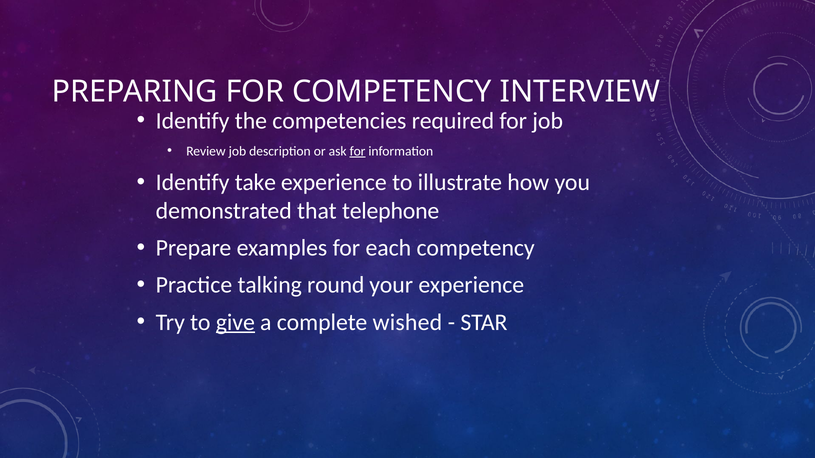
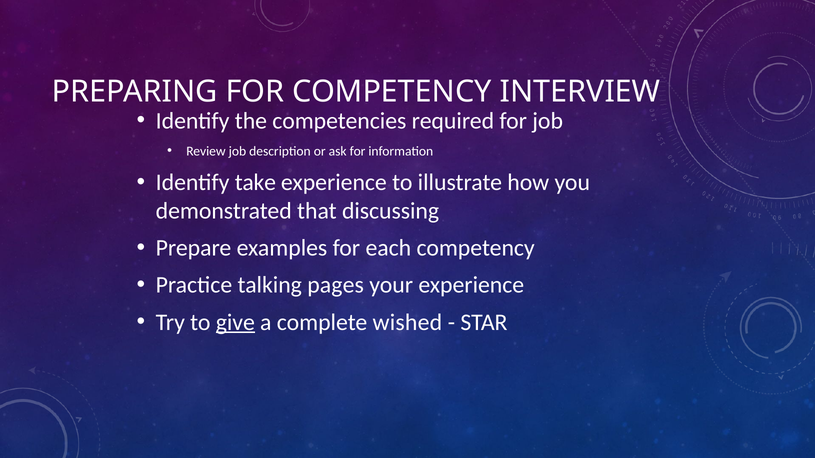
for at (358, 151) underline: present -> none
telephone: telephone -> discussing
round: round -> pages
